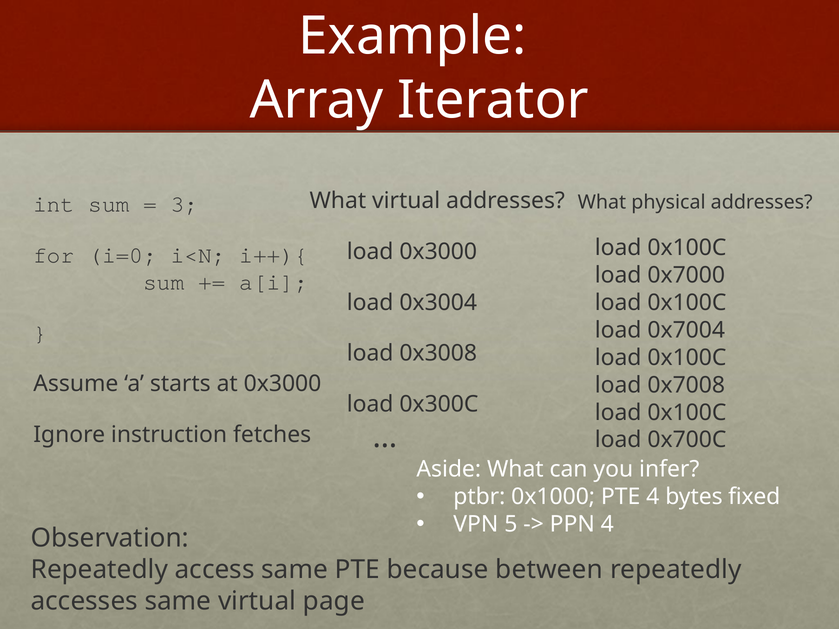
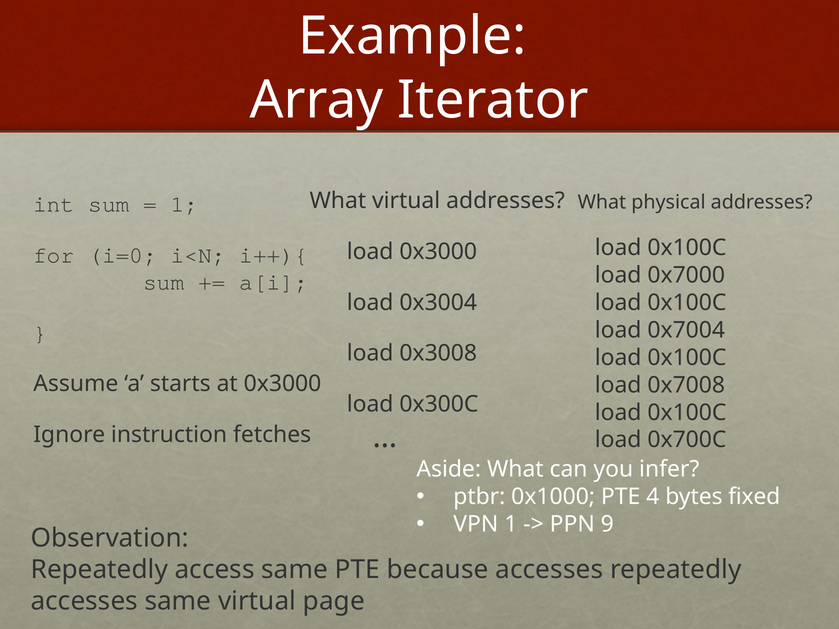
3 at (184, 204): 3 -> 1
VPN 5: 5 -> 1
PPN 4: 4 -> 9
because between: between -> accesses
